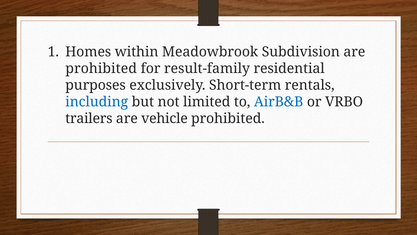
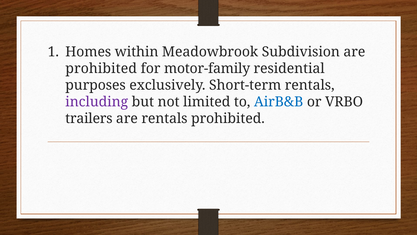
result-family: result-family -> motor-family
including colour: blue -> purple
are vehicle: vehicle -> rentals
